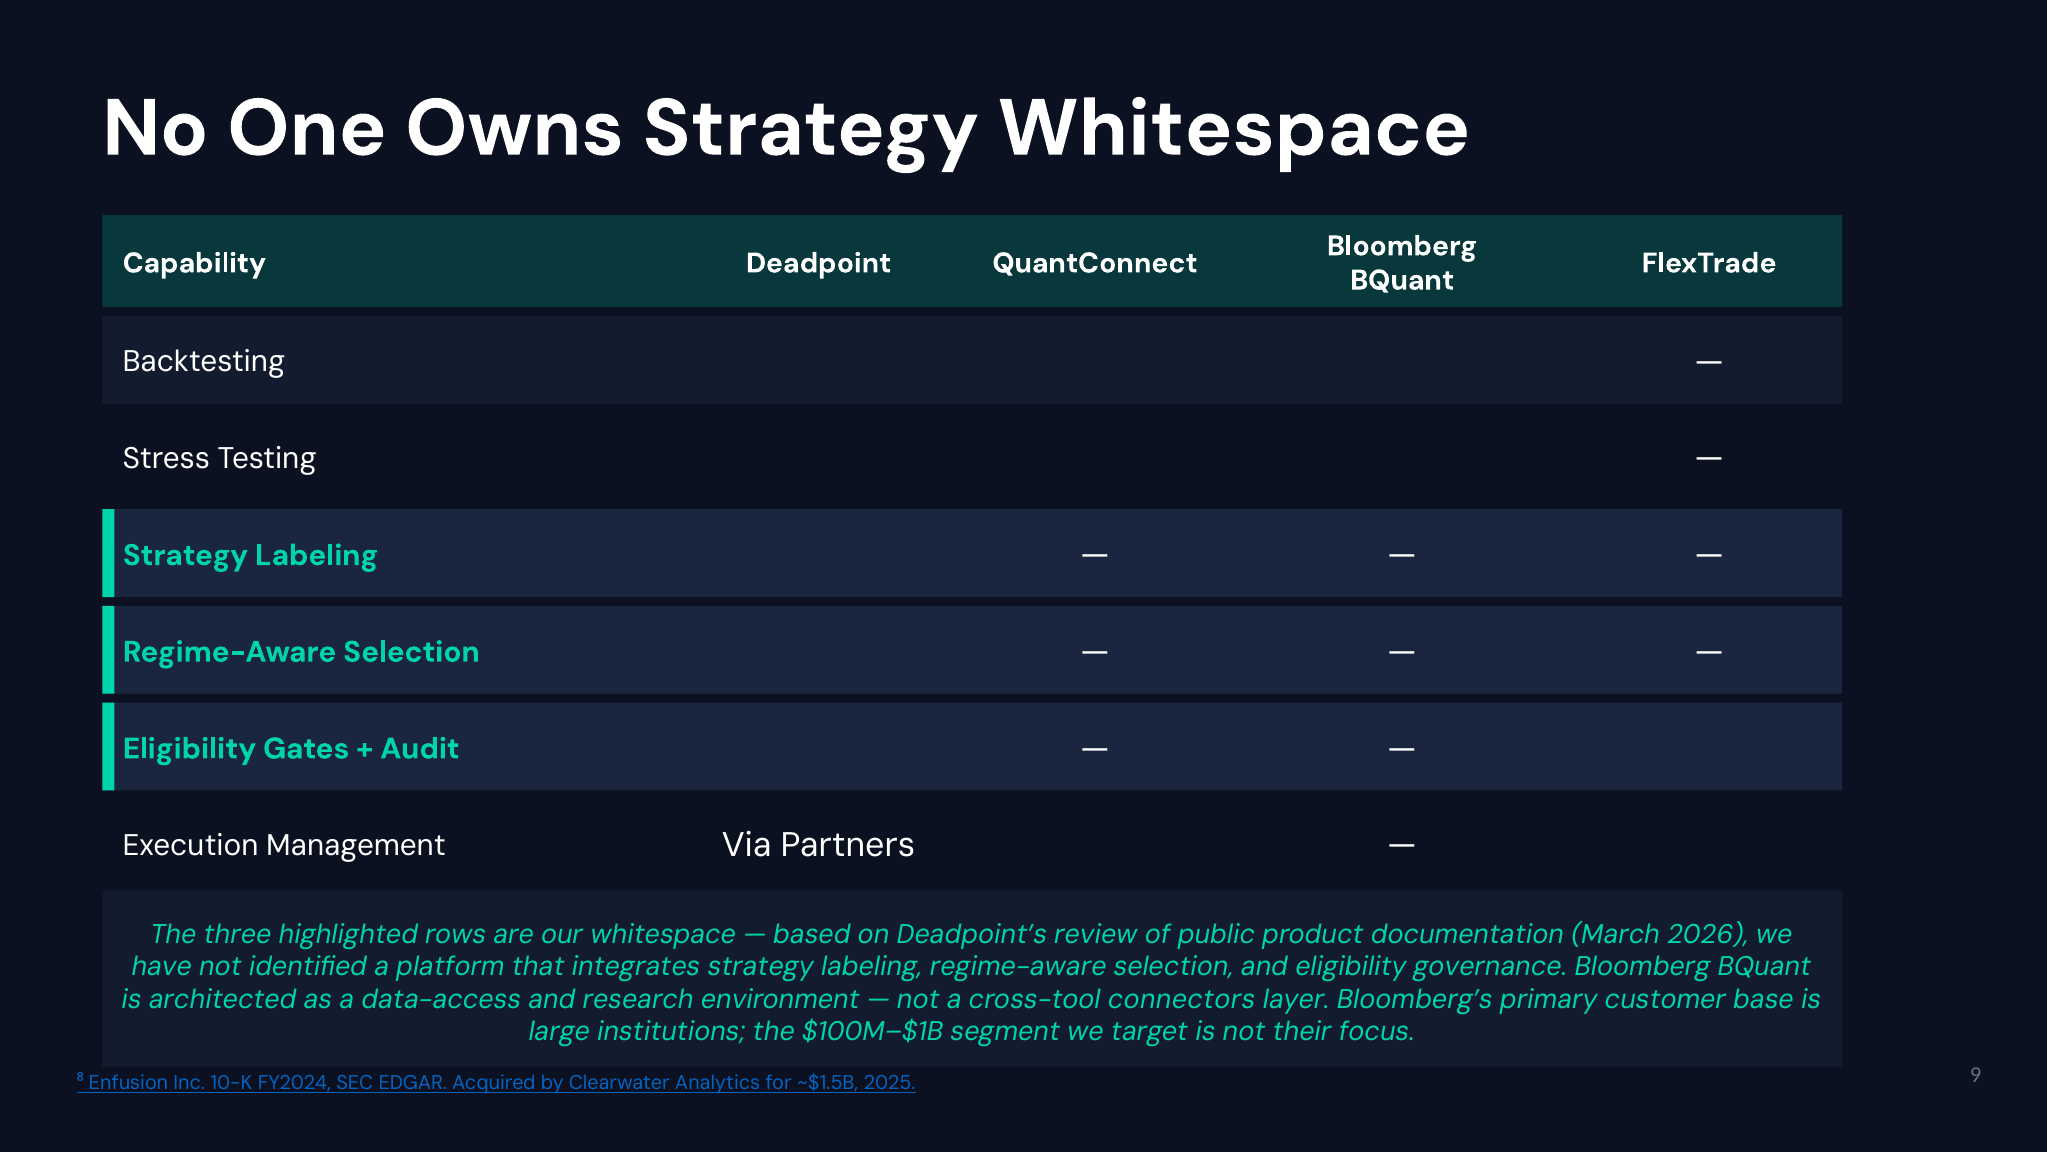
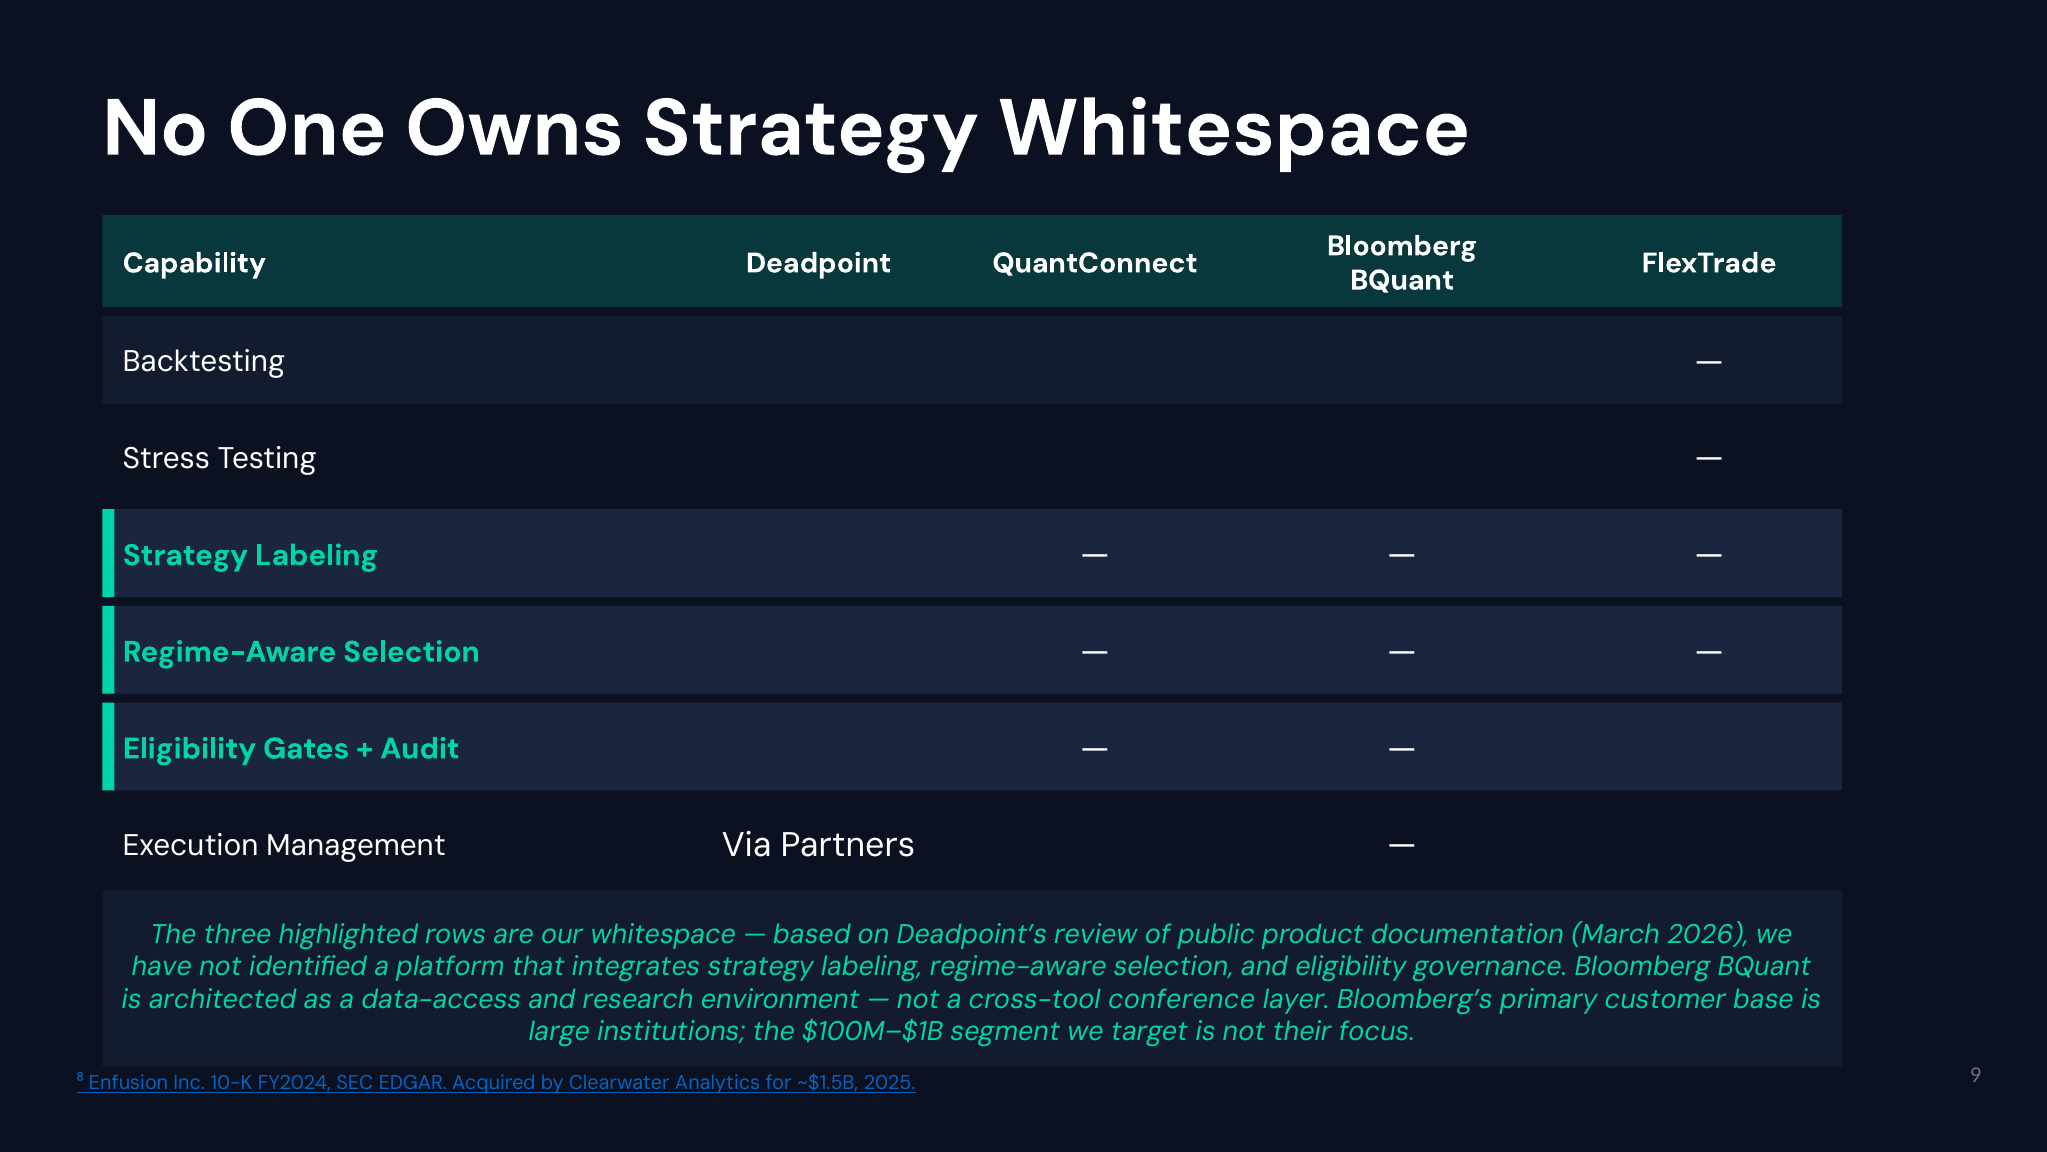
connectors: connectors -> conference
